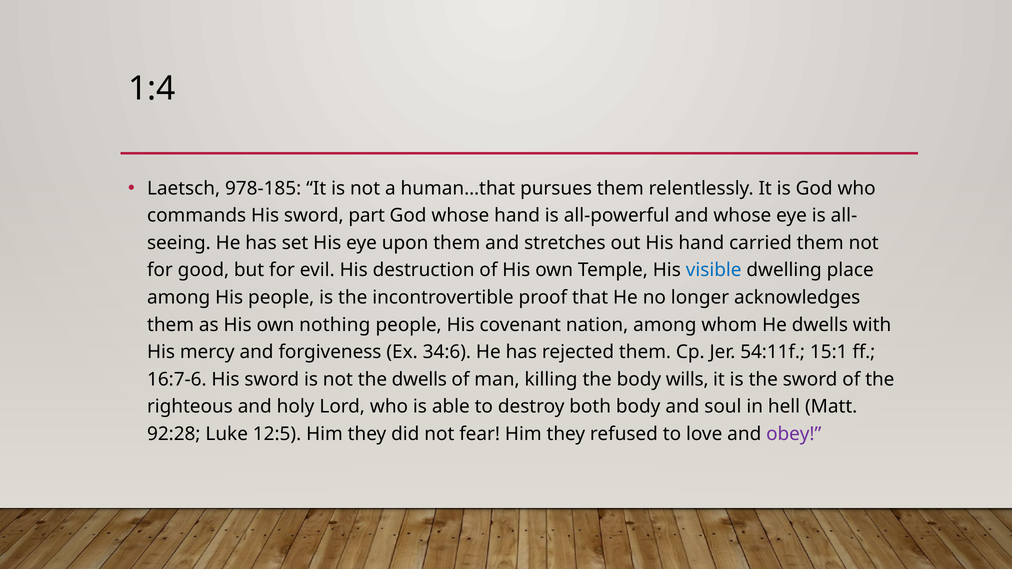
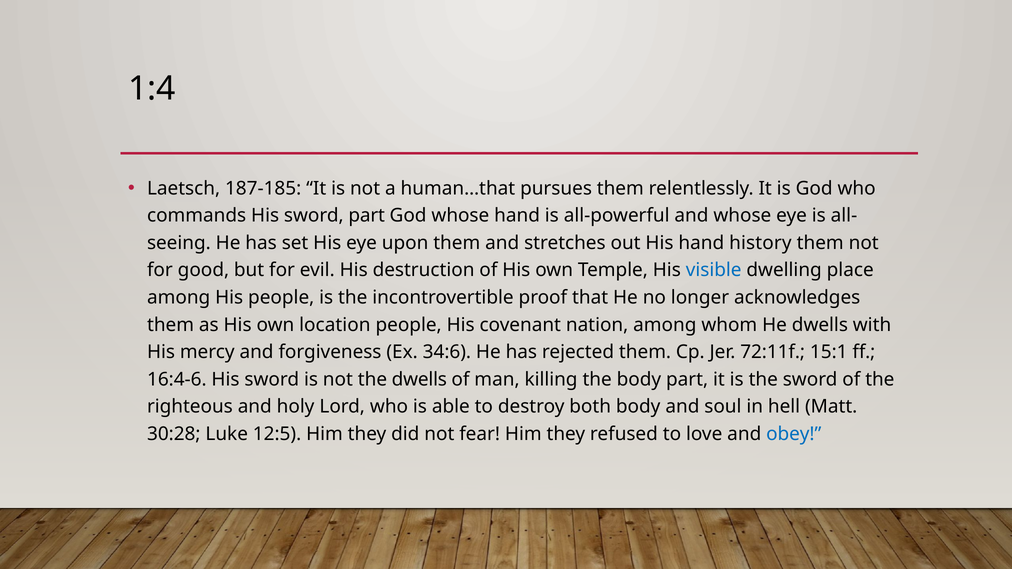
978-185: 978-185 -> 187-185
carried: carried -> history
nothing: nothing -> location
54:11f: 54:11f -> 72:11f
16:7-6: 16:7-6 -> 16:4-6
body wills: wills -> part
92:28: 92:28 -> 30:28
obey colour: purple -> blue
